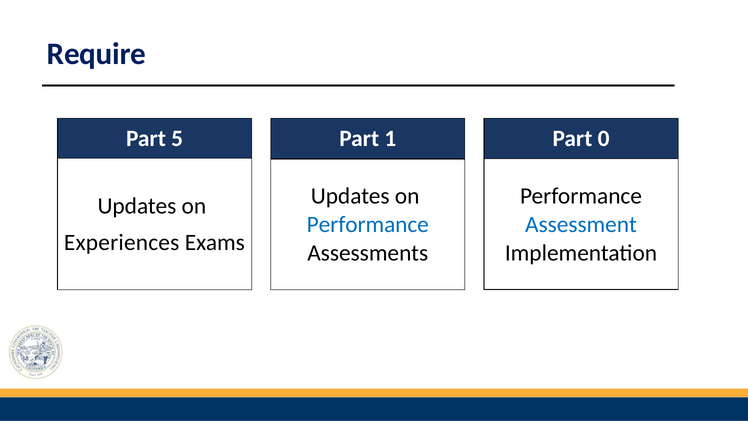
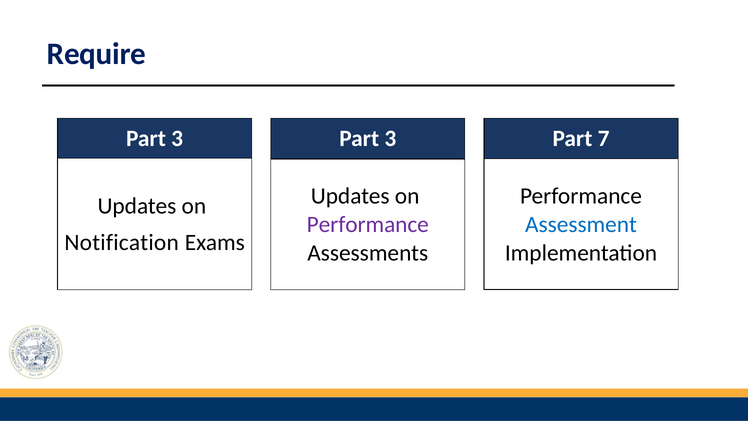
0: 0 -> 7
5 at (177, 138): 5 -> 3
1 at (390, 138): 1 -> 3
Performance at (368, 224) colour: blue -> purple
Experiences: Experiences -> Notification
